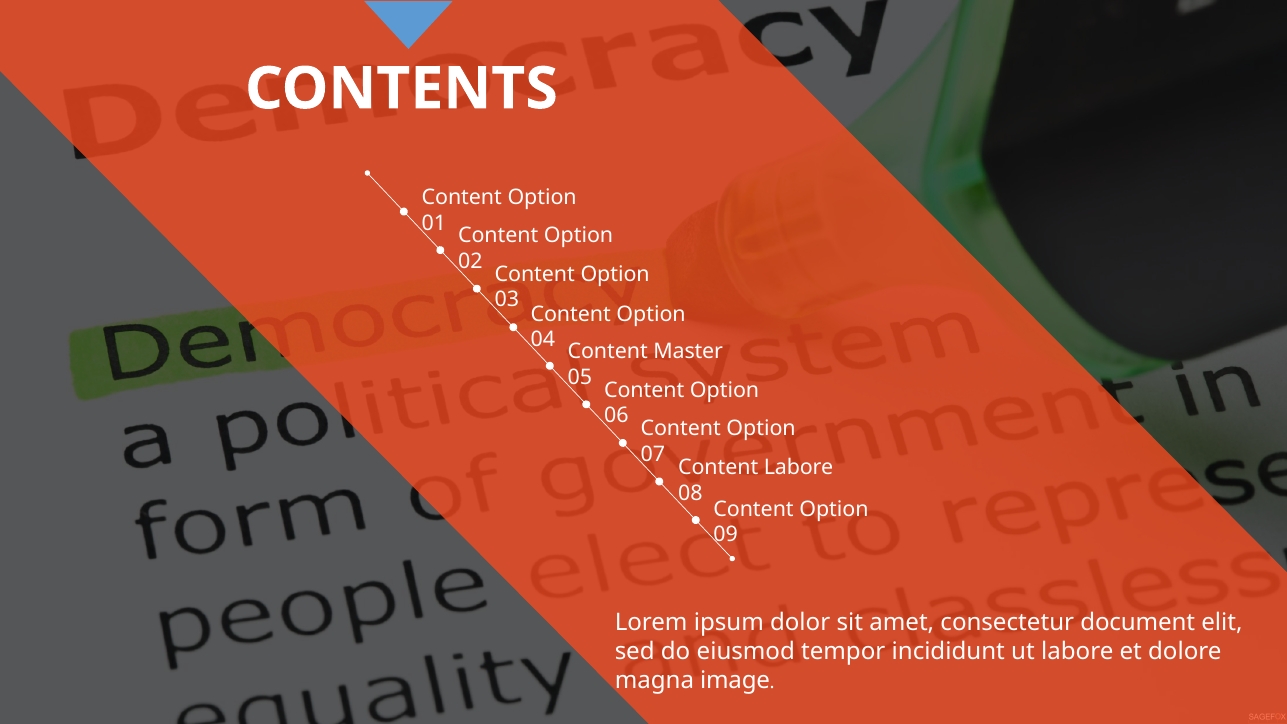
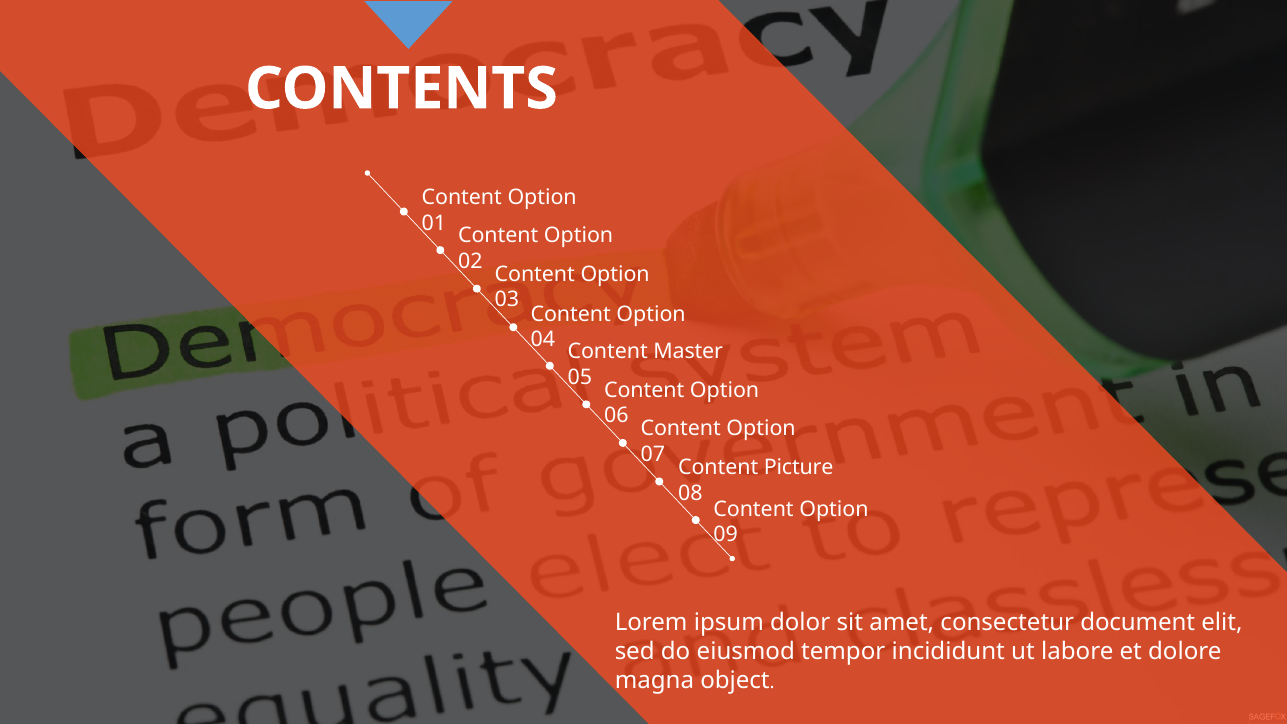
Content Labore: Labore -> Picture
image: image -> object
